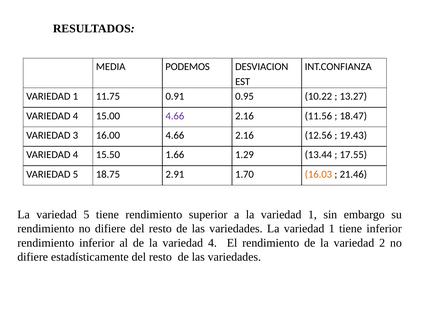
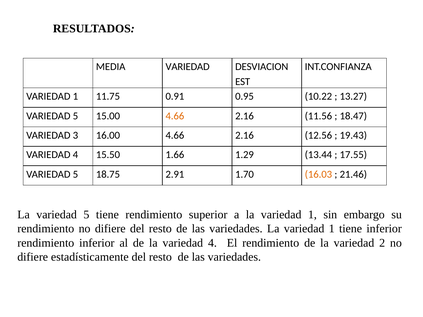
MEDIA PODEMOS: PODEMOS -> VARIEDAD
4 at (75, 116): 4 -> 5
4.66 at (175, 116) colour: purple -> orange
